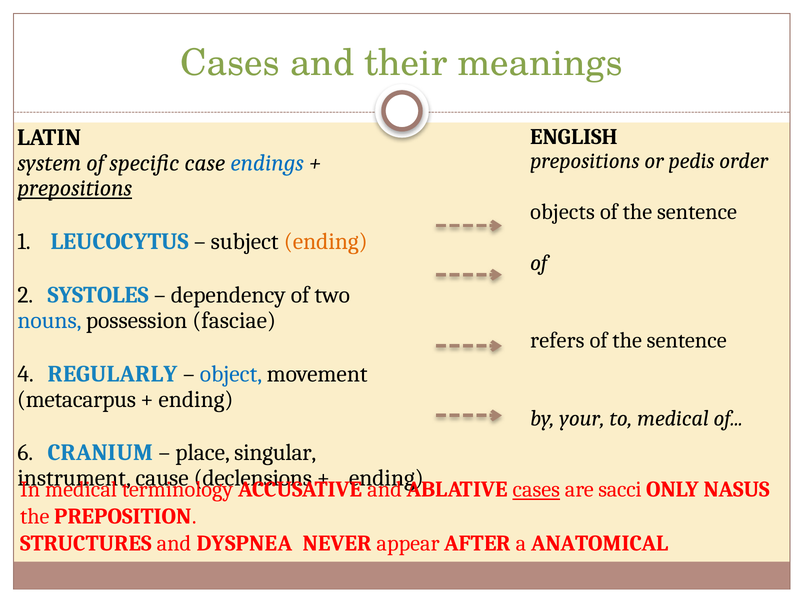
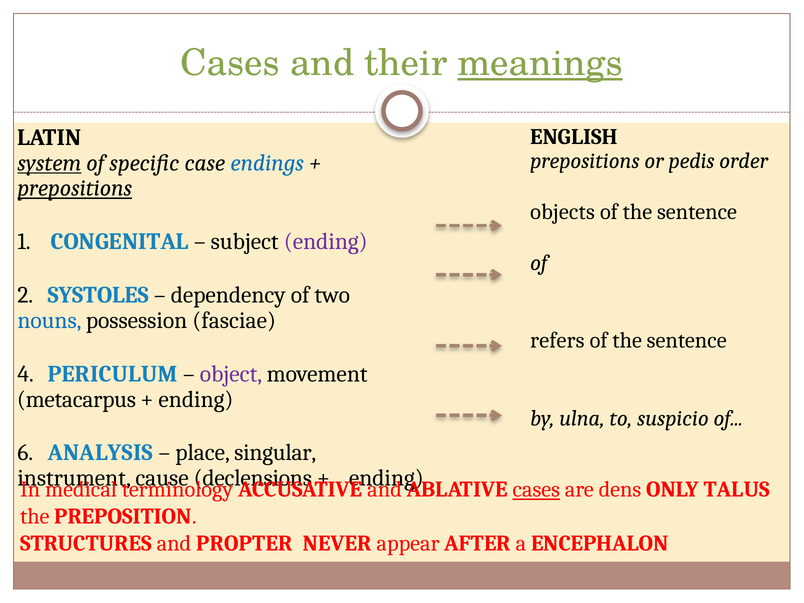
meanings underline: none -> present
system underline: none -> present
LEUCOCYTUS: LEUCOCYTUS -> CONGENITAL
ending at (326, 242) colour: orange -> purple
REGULARLY: REGULARLY -> PERICULUM
object colour: blue -> purple
your: your -> ulna
to medical: medical -> suspicio
CRANIUM: CRANIUM -> ANALYSIS
sacci: sacci -> dens
NASUS: NASUS -> TALUS
DYSPNEA: DYSPNEA -> PROPTER
ANATOMICAL: ANATOMICAL -> ENCEPHALON
